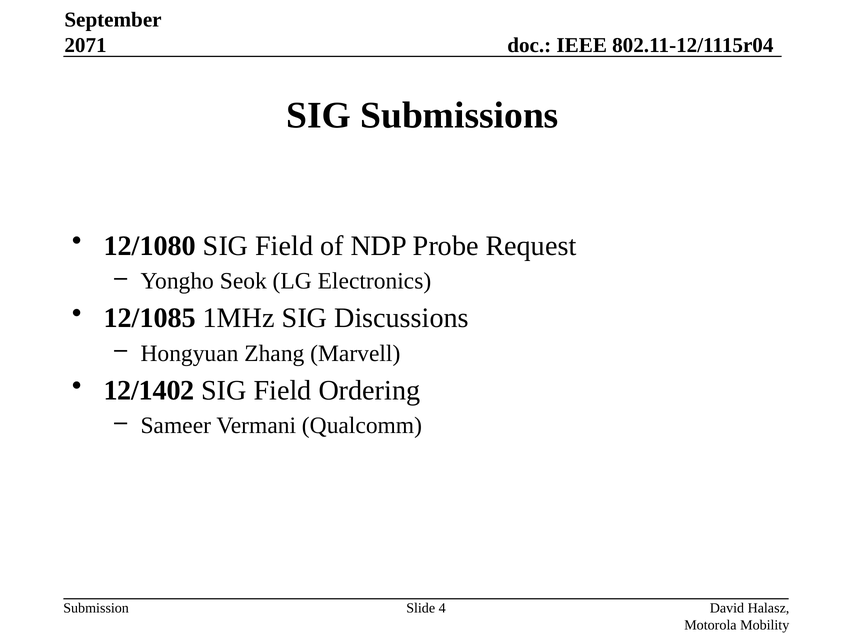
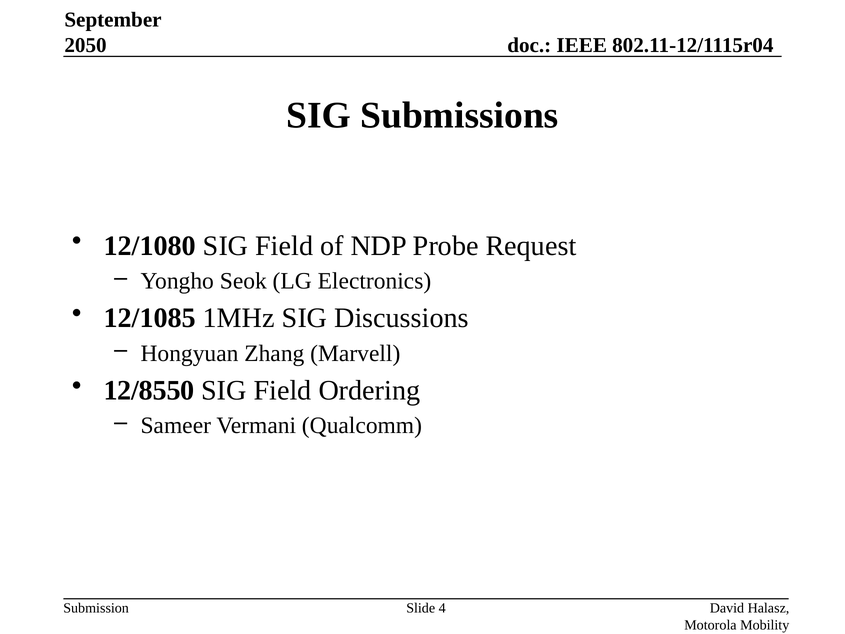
2071: 2071 -> 2050
12/1402: 12/1402 -> 12/8550
